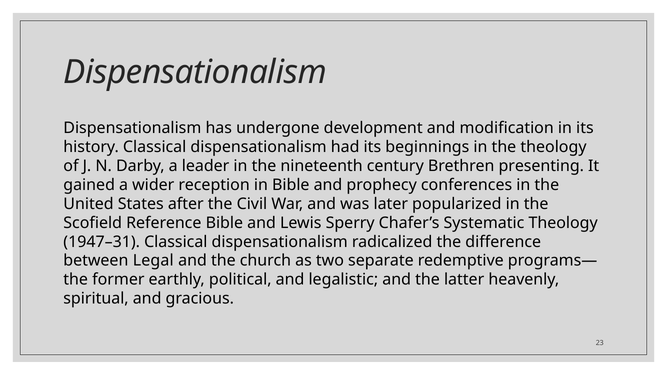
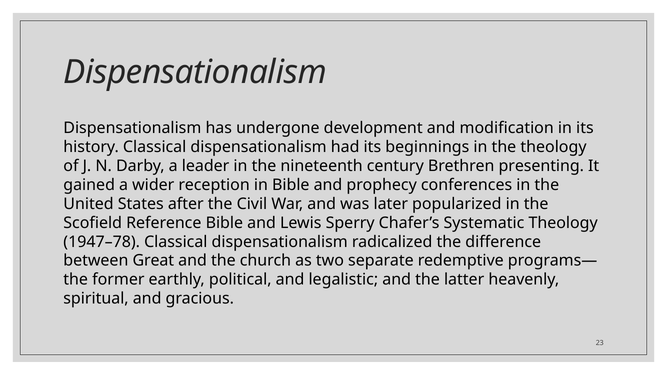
1947–31: 1947–31 -> 1947–78
Legal: Legal -> Great
